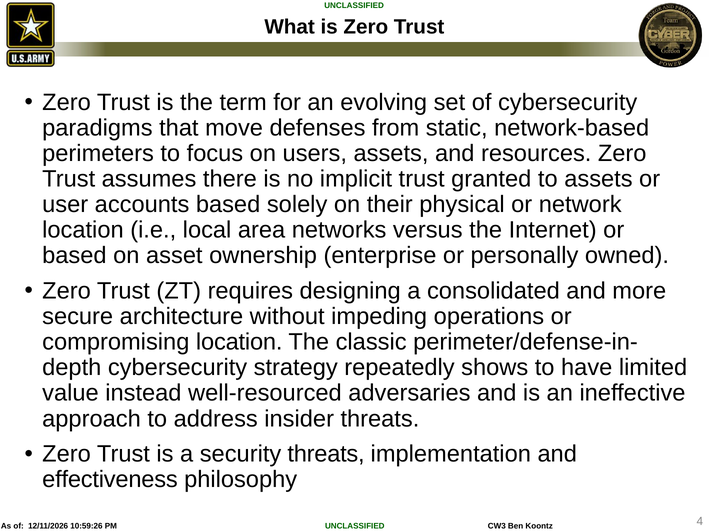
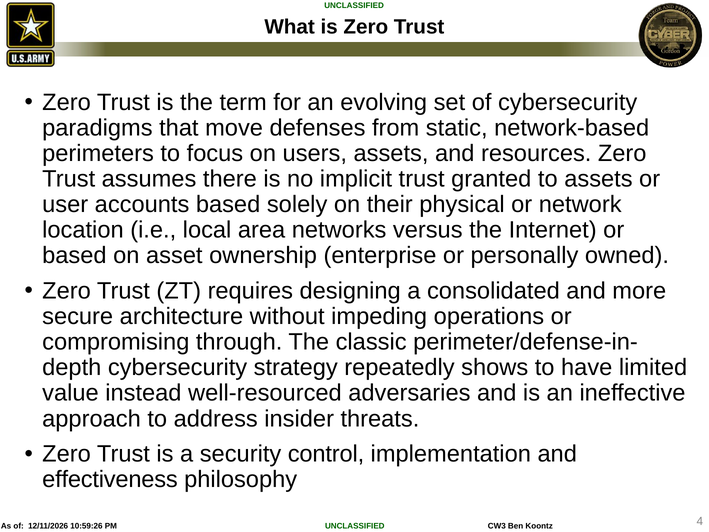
compromising location: location -> through
security threats: threats -> control
